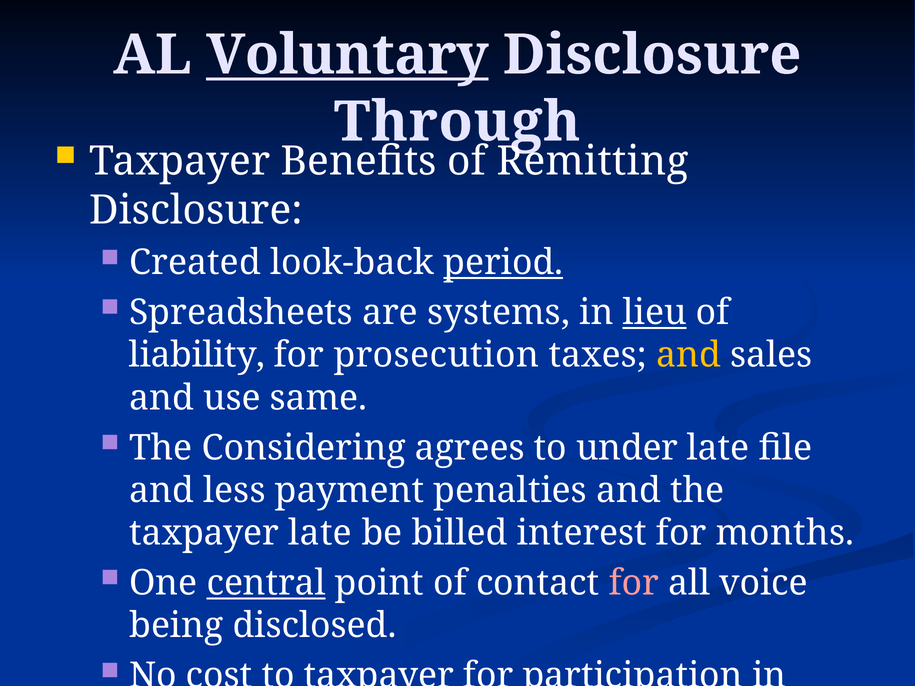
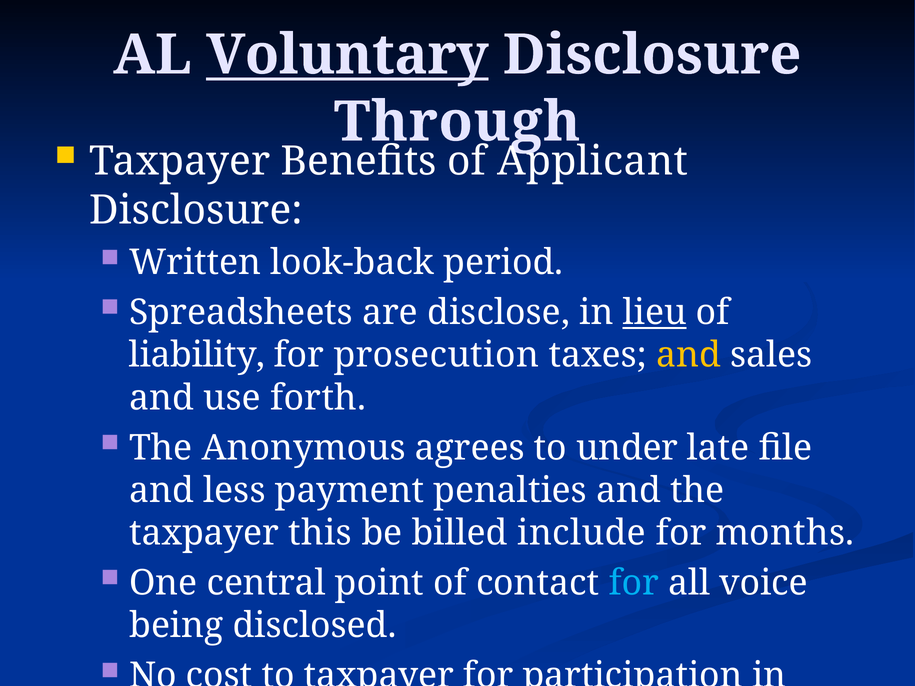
Remitting: Remitting -> Applicant
Created: Created -> Written
period underline: present -> none
systems: systems -> disclose
same: same -> forth
Considering: Considering -> Anonymous
taxpayer late: late -> this
interest: interest -> include
central underline: present -> none
for at (634, 583) colour: pink -> light blue
